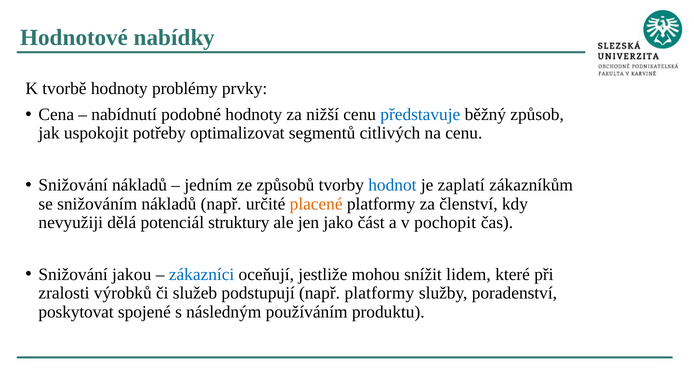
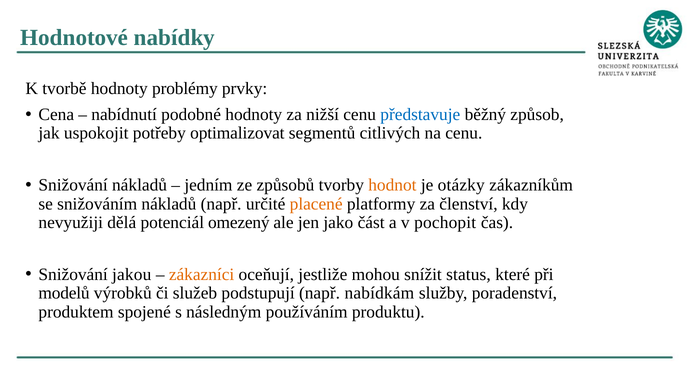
hodnot colour: blue -> orange
zaplatí: zaplatí -> otázky
struktury: struktury -> omezený
zákazníci colour: blue -> orange
lidem: lidem -> status
zralosti: zralosti -> modelů
např platformy: platformy -> nabídkám
poskytovat: poskytovat -> produktem
